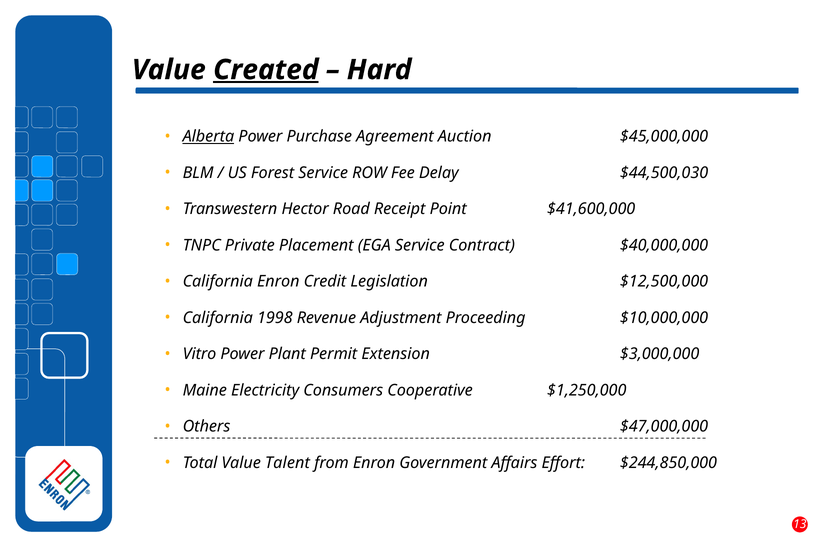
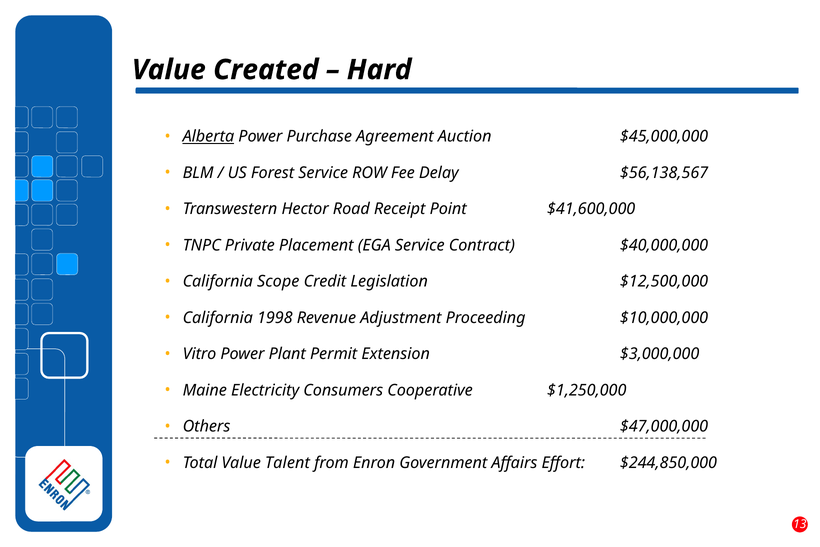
Created underline: present -> none
$44,500,030: $44,500,030 -> $56,138,567
California Enron: Enron -> Scope
